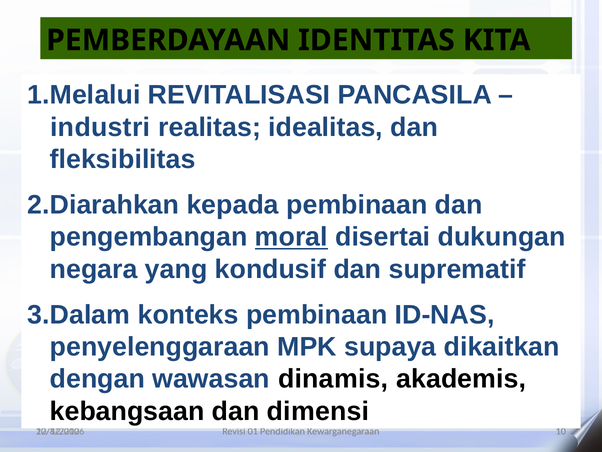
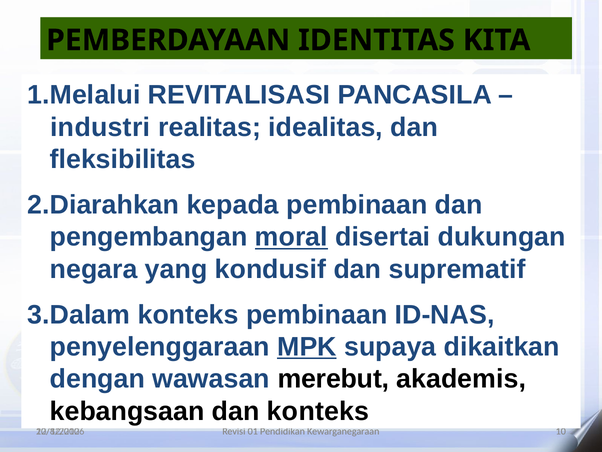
MPK underline: none -> present
dinamis: dinamis -> merebut
dan dimensi: dimensi -> konteks
